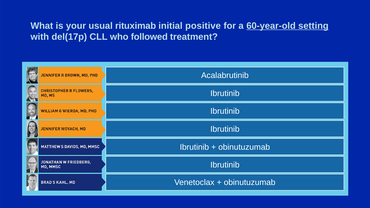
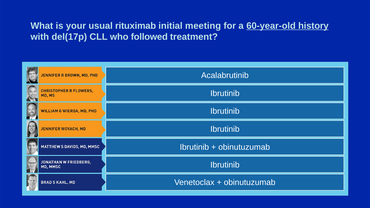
positive: positive -> meeting
setting: setting -> history
